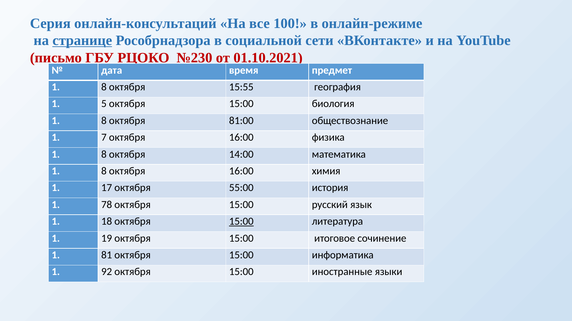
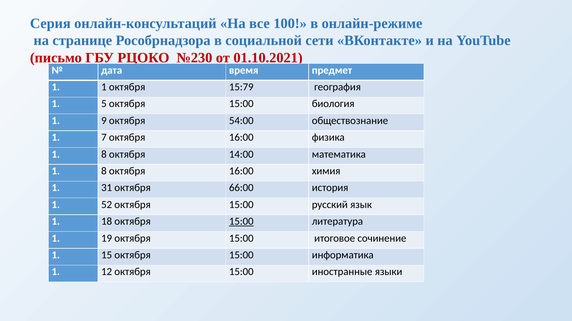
странице underline: present -> none
8 at (104, 87): 8 -> 1
15:55: 15:55 -> 15:79
8 at (104, 121): 8 -> 9
81:00: 81:00 -> 54:00
17: 17 -> 31
55:00: 55:00 -> 66:00
78: 78 -> 52
81: 81 -> 15
92: 92 -> 12
